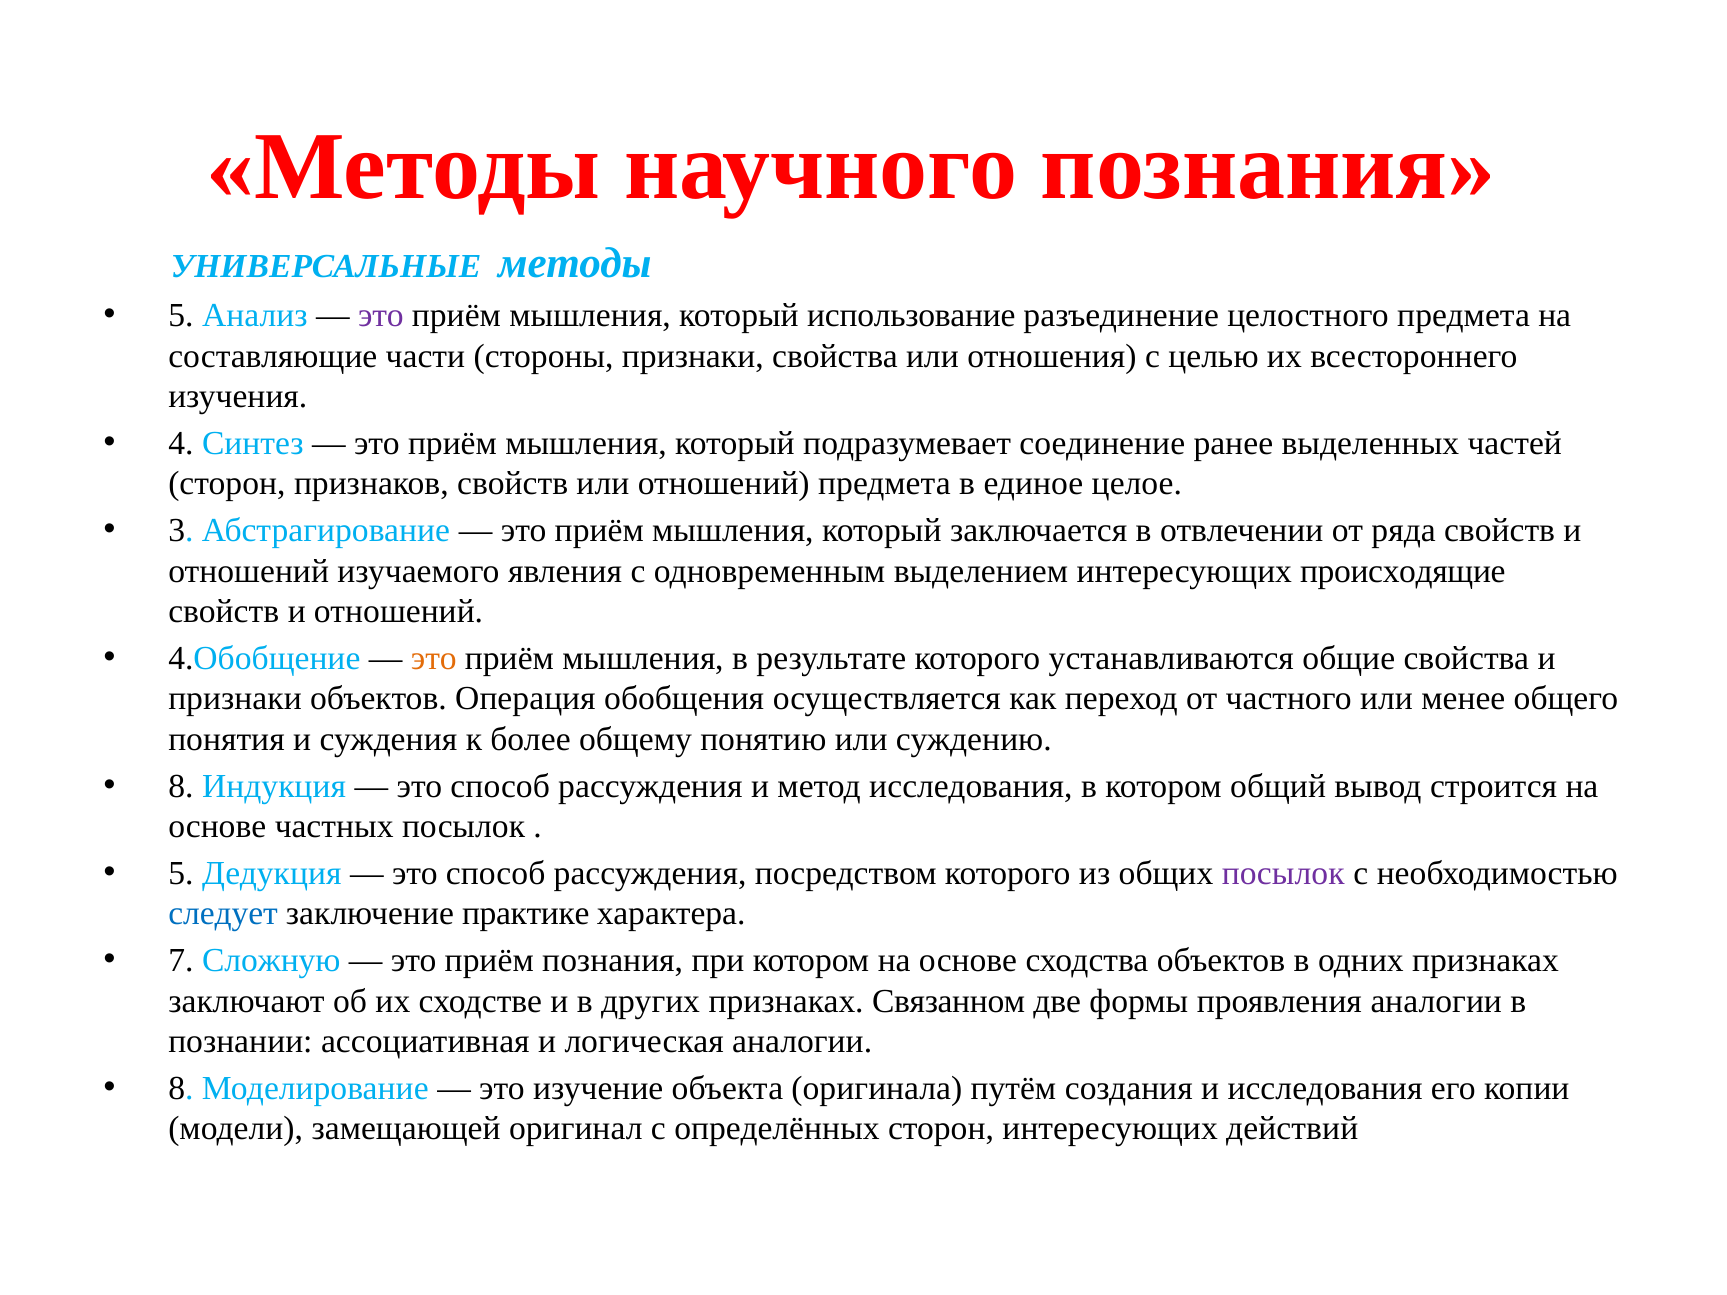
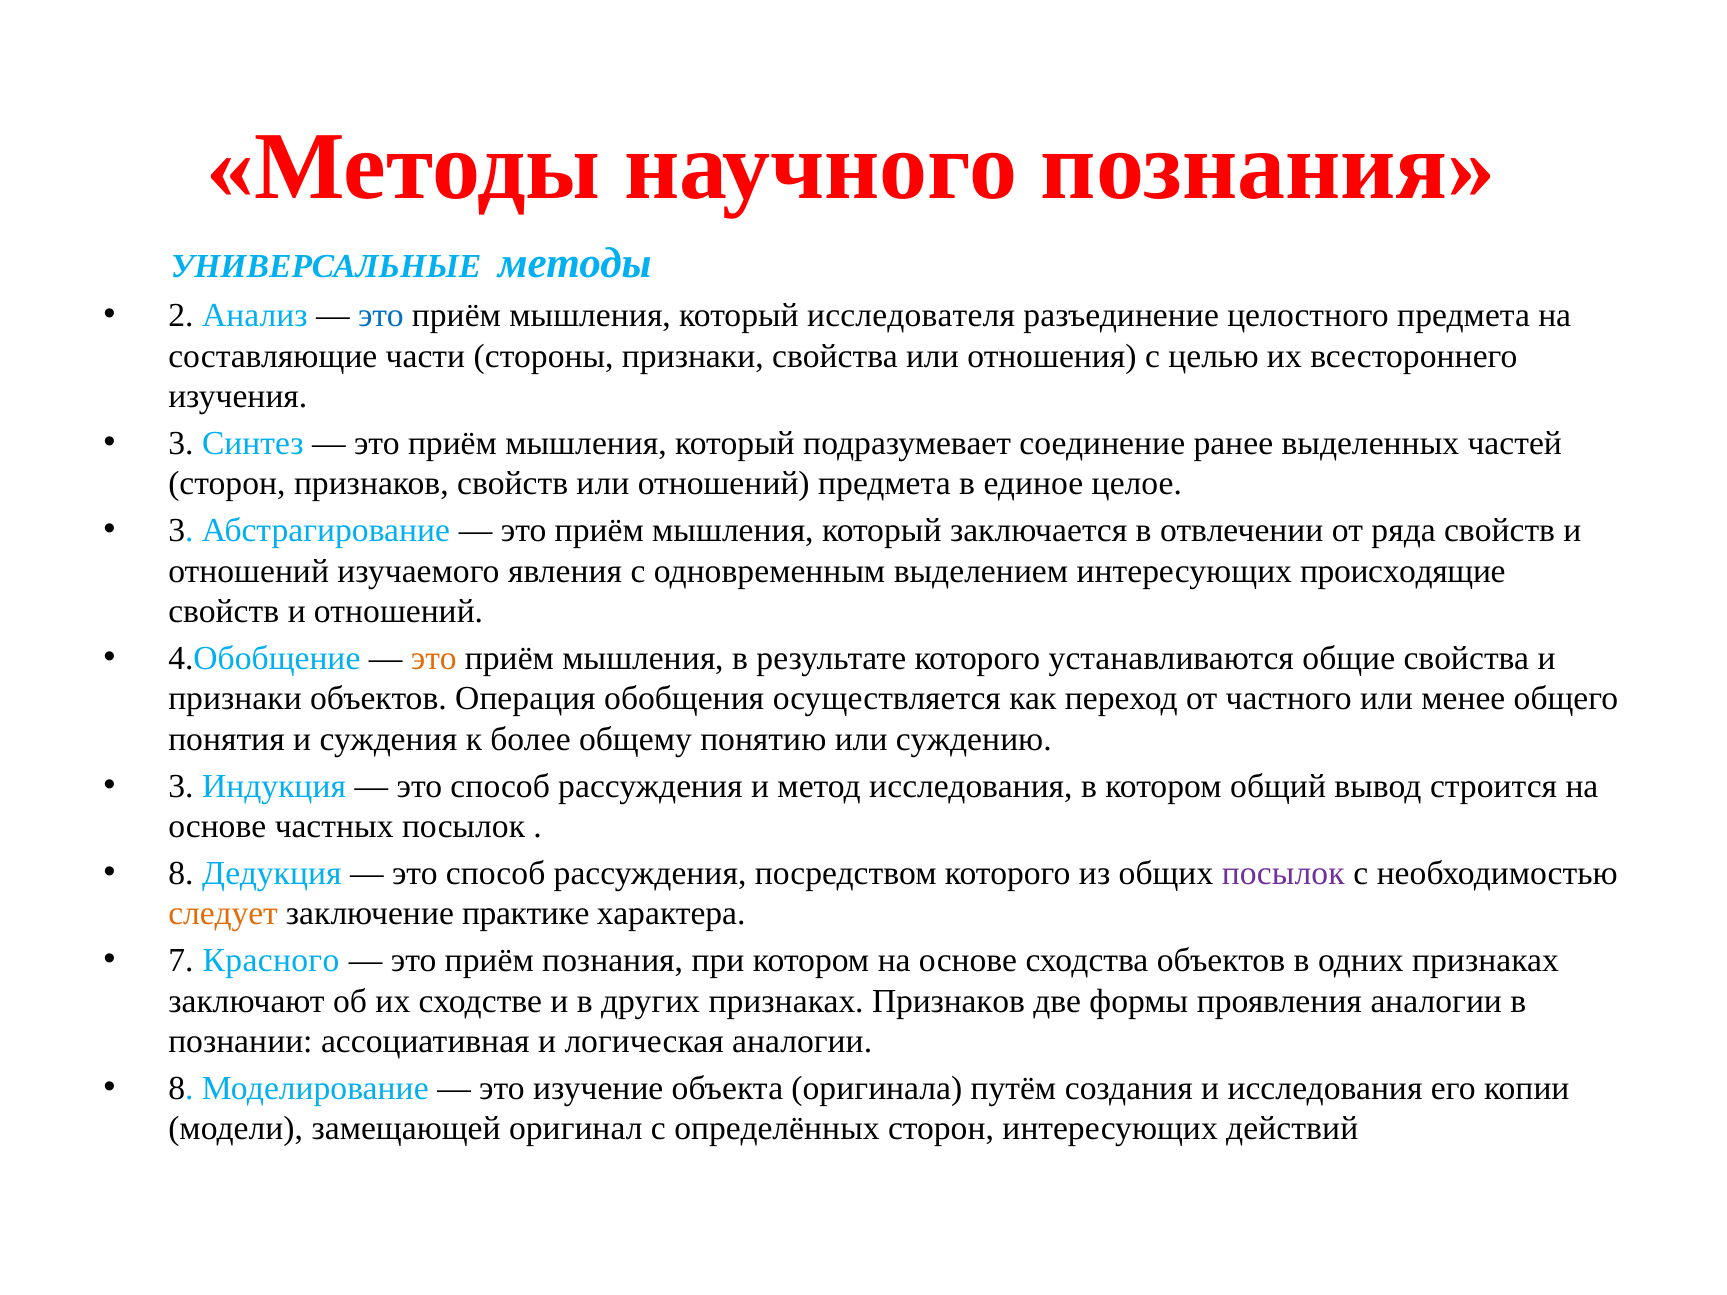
5 at (181, 316): 5 -> 2
это at (381, 316) colour: purple -> blue
использование: использование -> исследователя
4 at (181, 443): 4 -> 3
8 at (181, 786): 8 -> 3
5 at (181, 873): 5 -> 8
следует colour: blue -> orange
Сложную: Сложную -> Красного
признаках Связанном: Связанном -> Признаков
